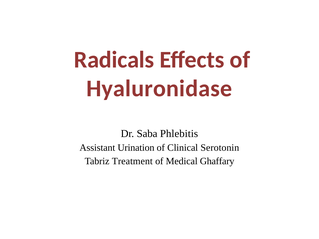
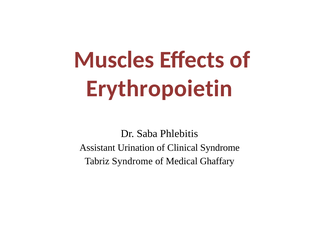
Radicals: Radicals -> Muscles
Hyaluronidase: Hyaluronidase -> Erythropoietin
Clinical Serotonin: Serotonin -> Syndrome
Tabriz Treatment: Treatment -> Syndrome
